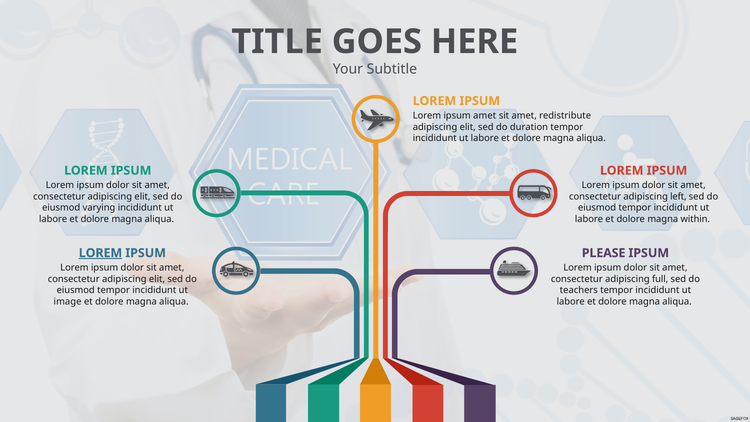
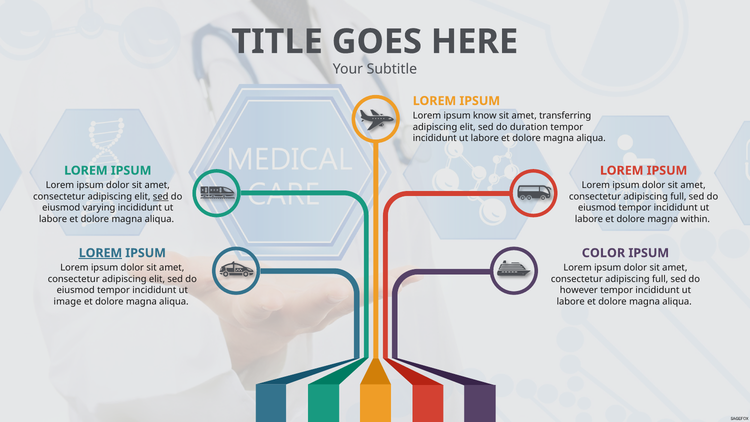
ipsum amet: amet -> know
redistribute: redistribute -> transferring
sed at (161, 197) underline: none -> present
left at (678, 197): left -> full
PLEASE: PLEASE -> COLOR
teachers: teachers -> however
